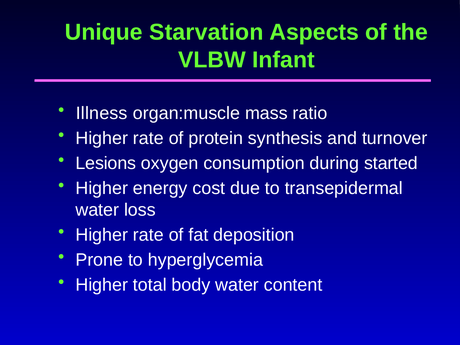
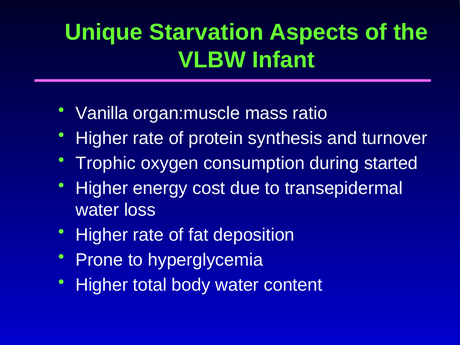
Illness: Illness -> Vanilla
Lesions: Lesions -> Trophic
